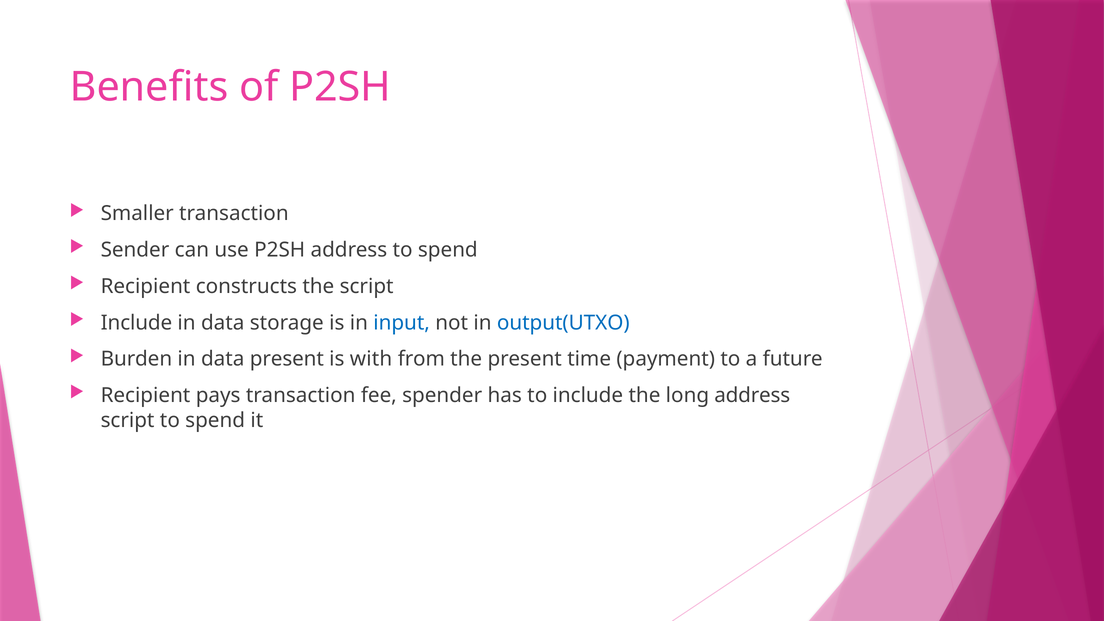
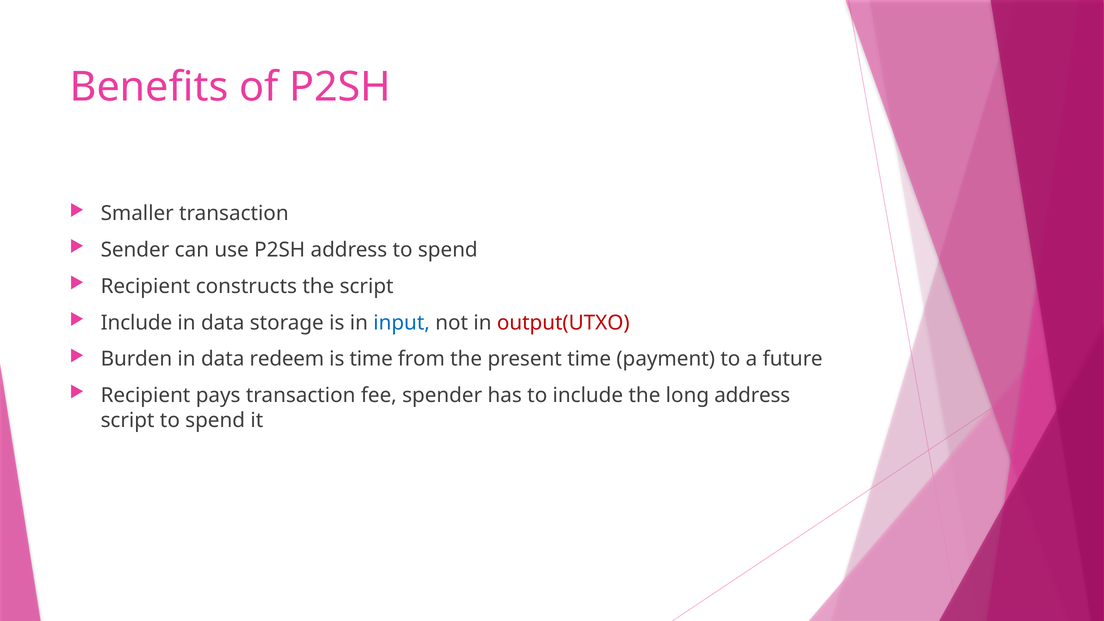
output(UTXO colour: blue -> red
data present: present -> redeem
is with: with -> time
